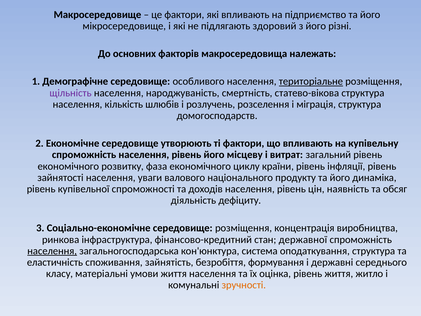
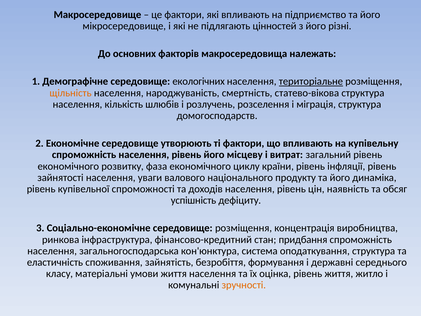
здоровий: здоровий -> цінностей
особливого: особливого -> екологічних
щільність colour: purple -> orange
діяльність: діяльність -> успішність
державної: державної -> придбання
населення at (52, 251) underline: present -> none
